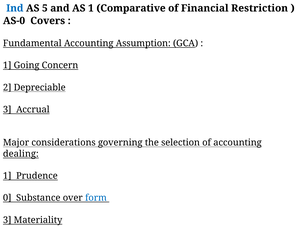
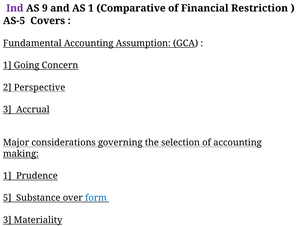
Ind colour: blue -> purple
5: 5 -> 9
AS-0: AS-0 -> AS-5
Depreciable: Depreciable -> Perspective
dealing: dealing -> making
0: 0 -> 5
